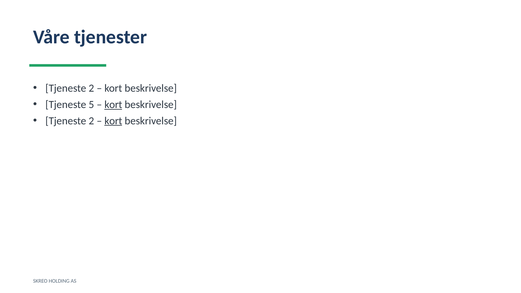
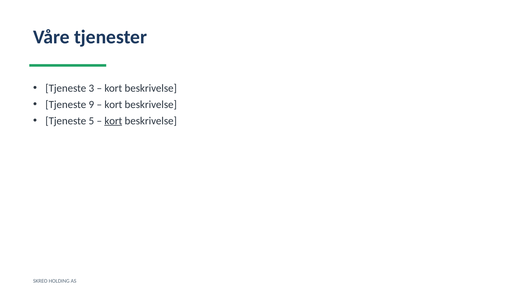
2 at (91, 88): 2 -> 3
5: 5 -> 9
kort at (113, 105) underline: present -> none
2 at (91, 121): 2 -> 5
